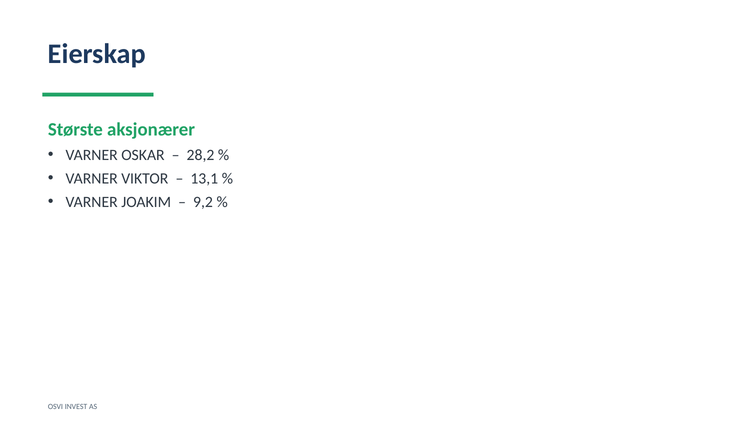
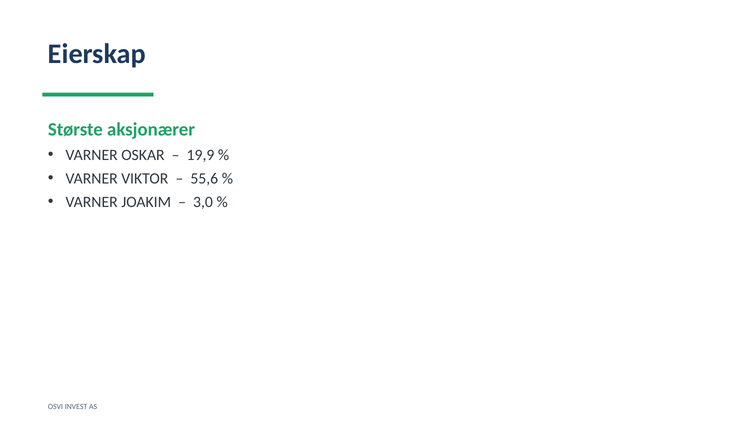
28,2: 28,2 -> 19,9
13,1: 13,1 -> 55,6
9,2: 9,2 -> 3,0
